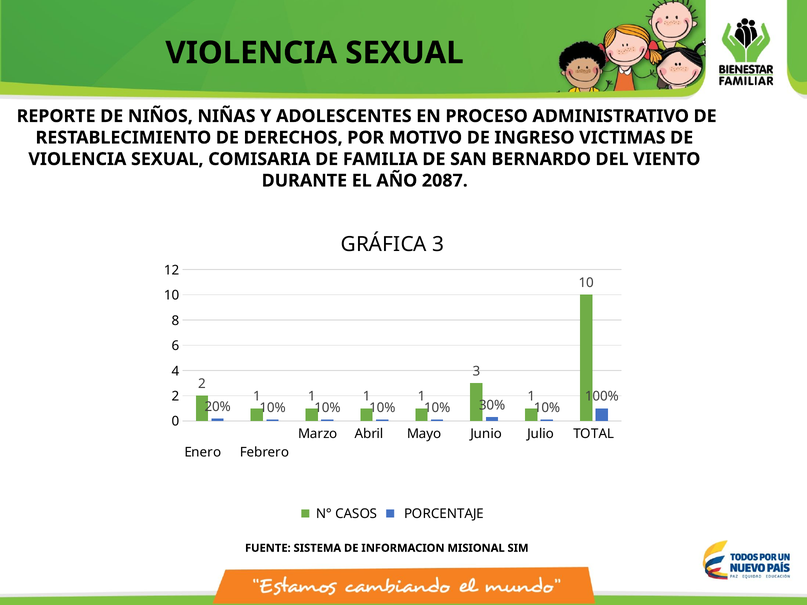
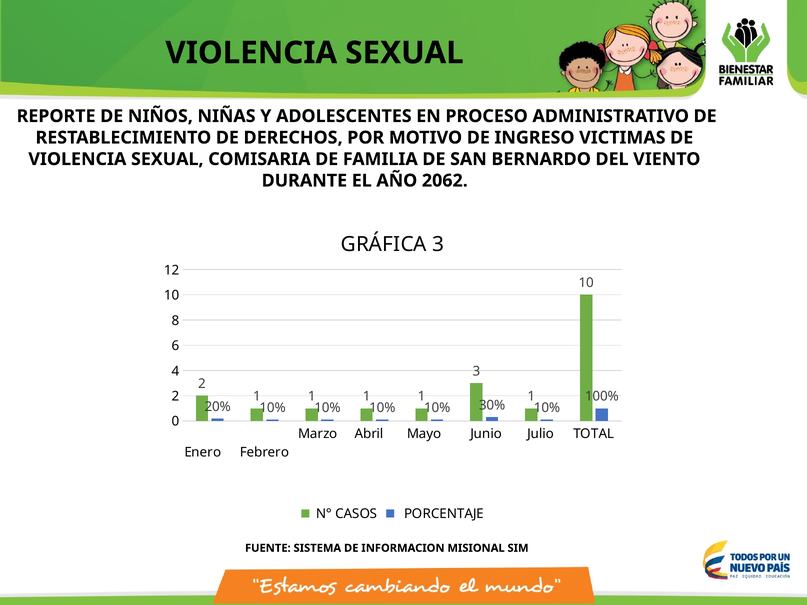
2087: 2087 -> 2062
